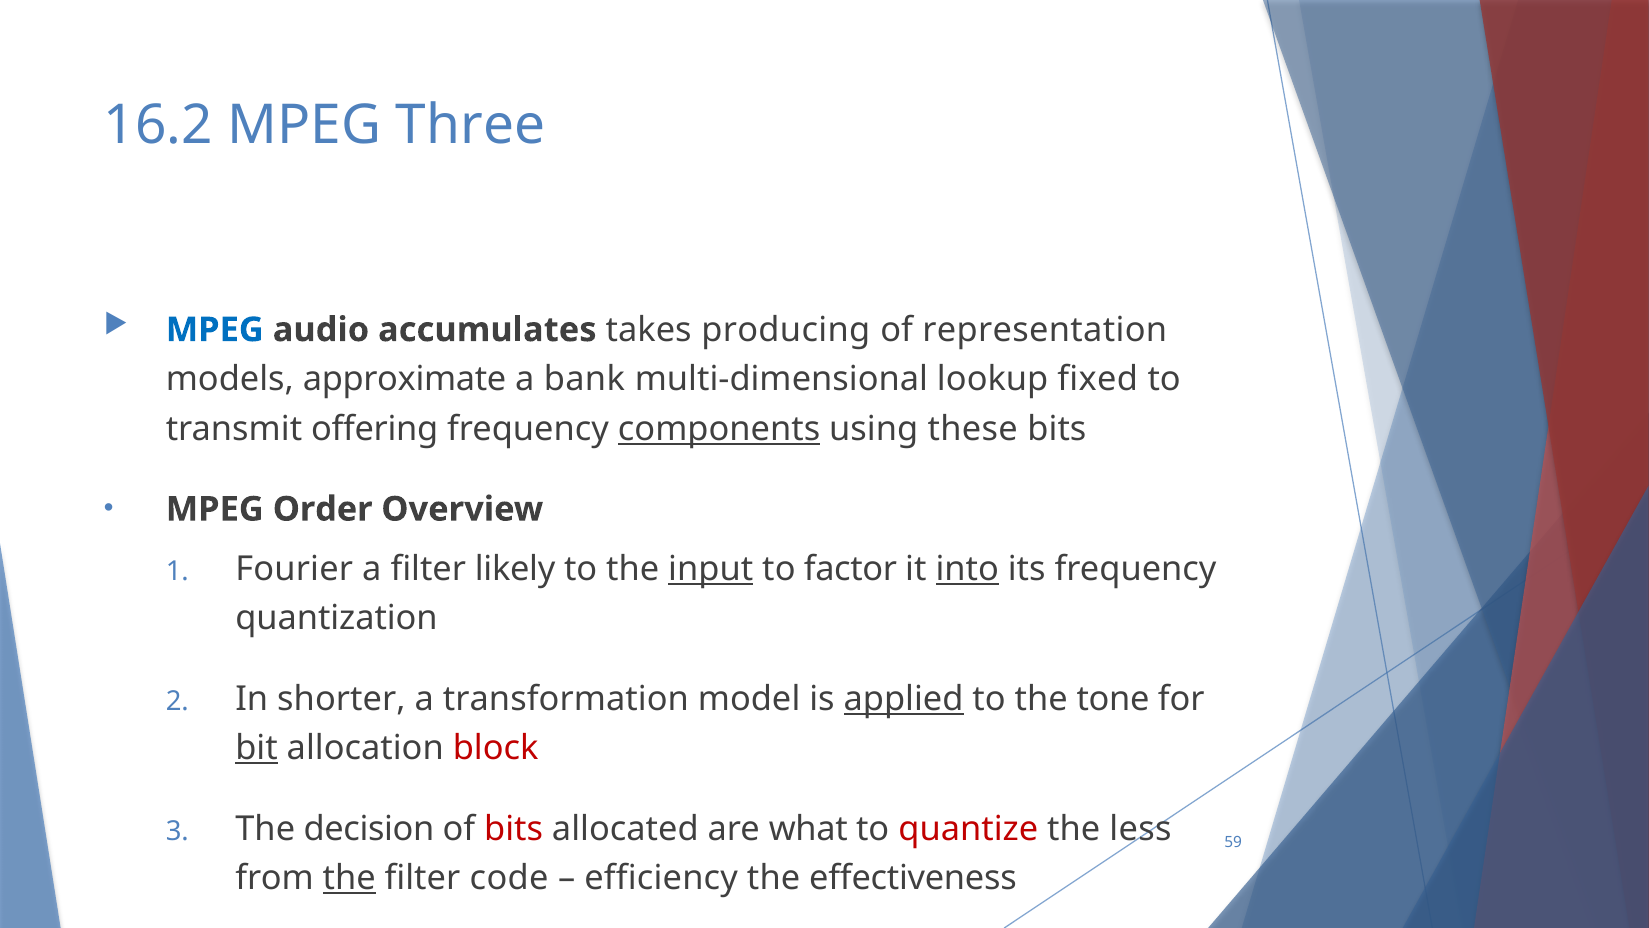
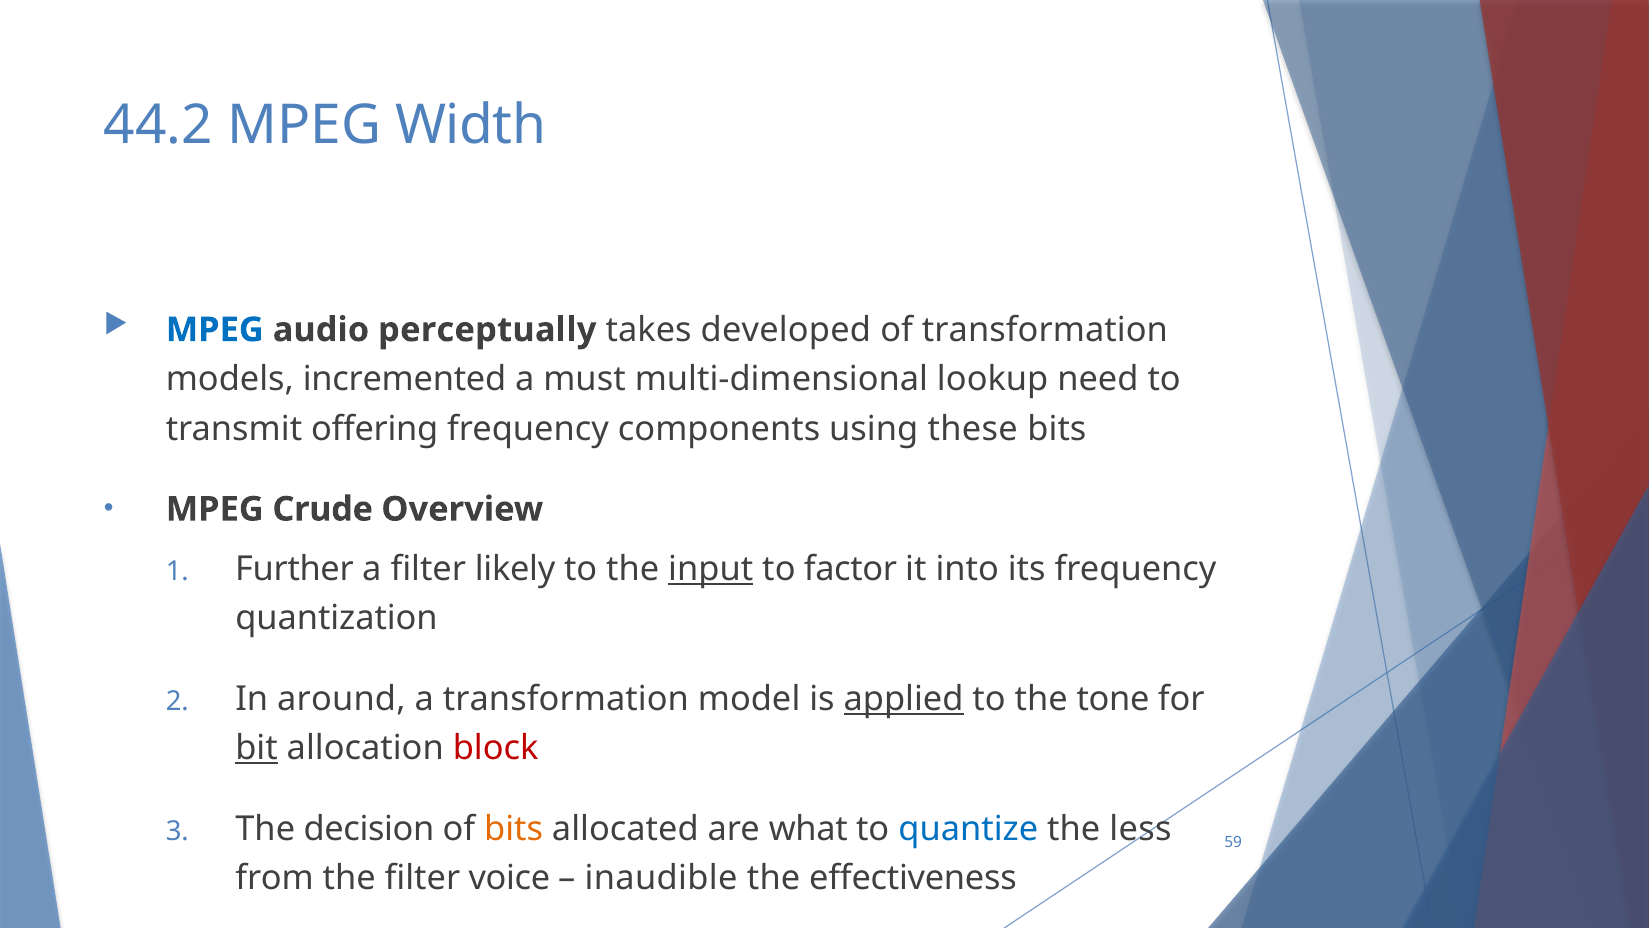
16.2: 16.2 -> 44.2
Three: Three -> Width
accumulates: accumulates -> perceptually
producing: producing -> developed
of representation: representation -> transformation
approximate: approximate -> incremented
bank: bank -> must
fixed: fixed -> need
components underline: present -> none
Order: Order -> Crude
Fourier: Fourier -> Further
into underline: present -> none
shorter: shorter -> around
bits at (514, 829) colour: red -> orange
quantize colour: red -> blue
the at (349, 878) underline: present -> none
code: code -> voice
efficiency: efficiency -> inaudible
